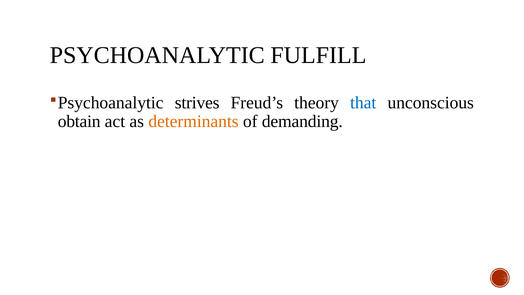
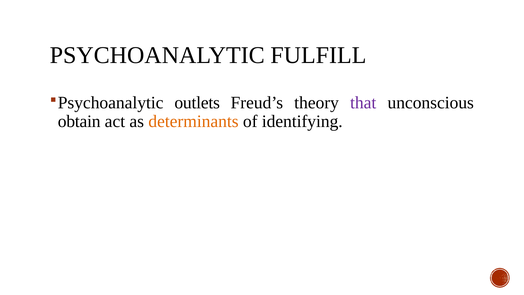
strives: strives -> outlets
that colour: blue -> purple
demanding: demanding -> identifying
